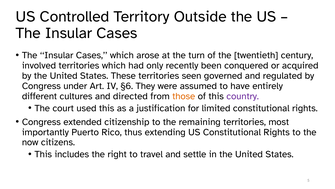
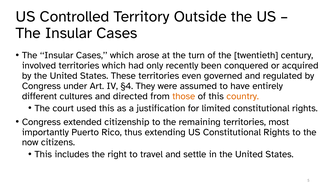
seen: seen -> even
§6: §6 -> §4
country colour: purple -> orange
